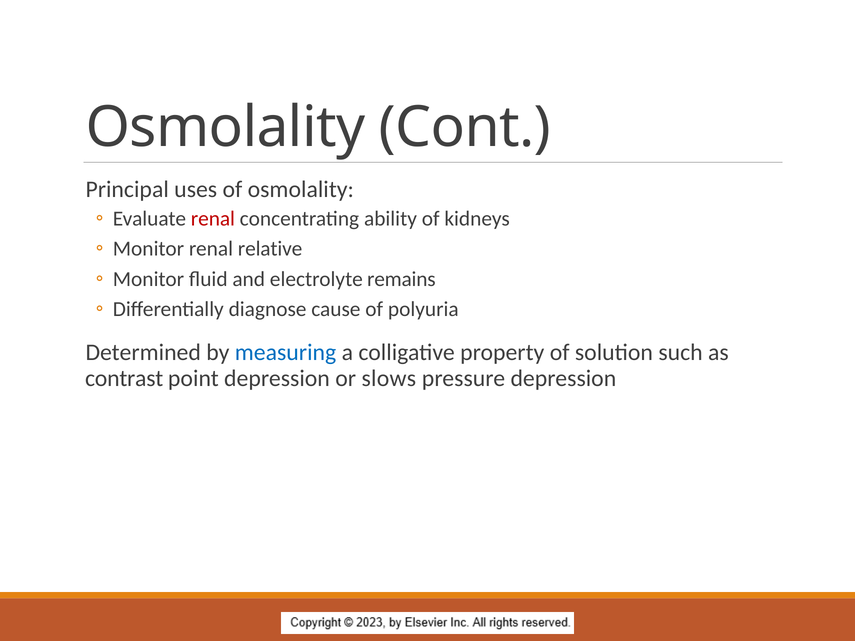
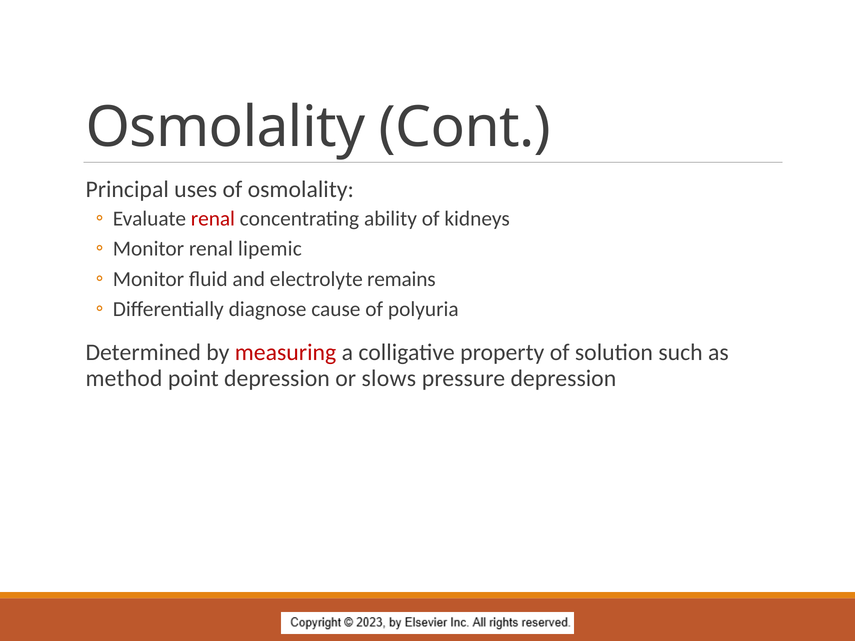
relative: relative -> lipemic
measuring colour: blue -> red
contrast: contrast -> method
